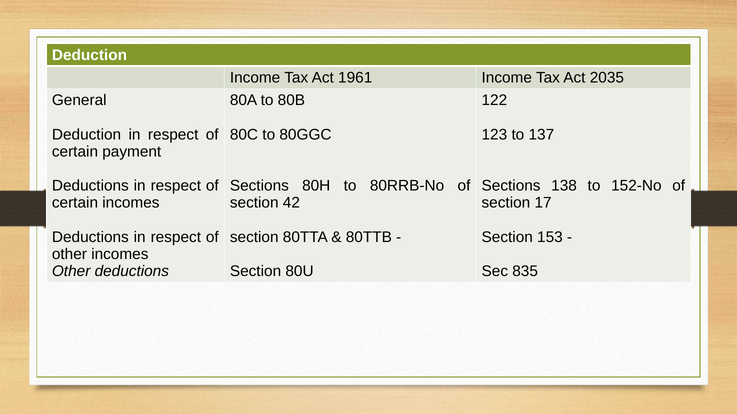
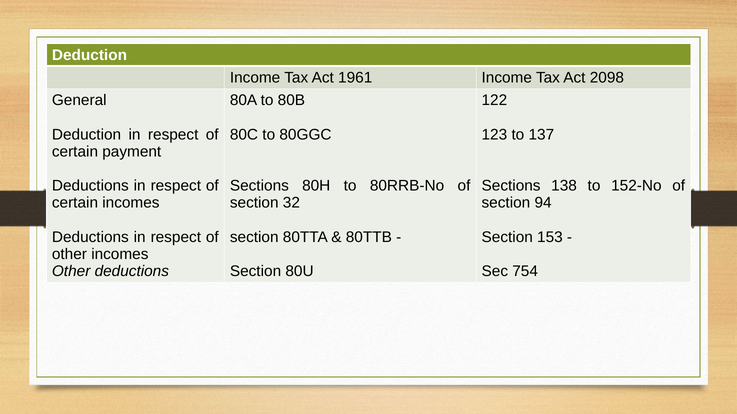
2035: 2035 -> 2098
42: 42 -> 32
17: 17 -> 94
835: 835 -> 754
